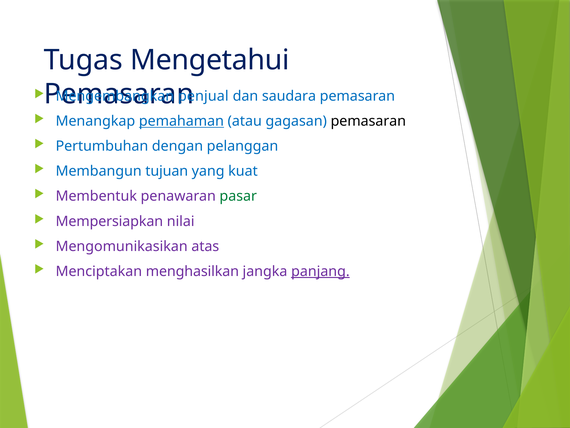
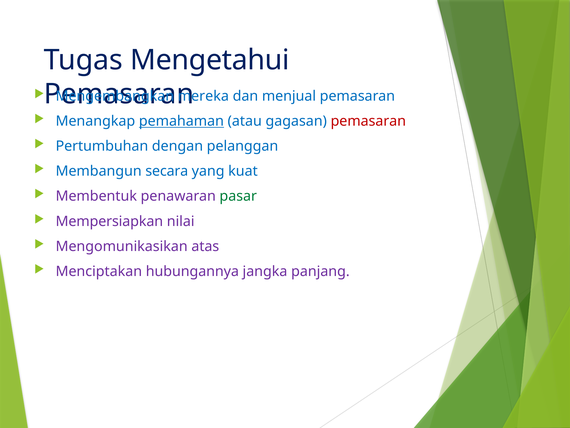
penjual: penjual -> mereka
saudara: saudara -> menjual
pemasaran at (368, 121) colour: black -> red
tujuan: tujuan -> secara
menghasilkan: menghasilkan -> hubungannya
panjang underline: present -> none
